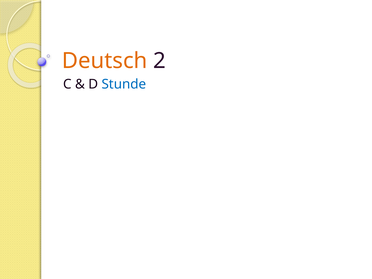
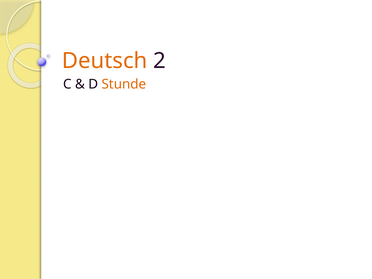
Stunde colour: blue -> orange
